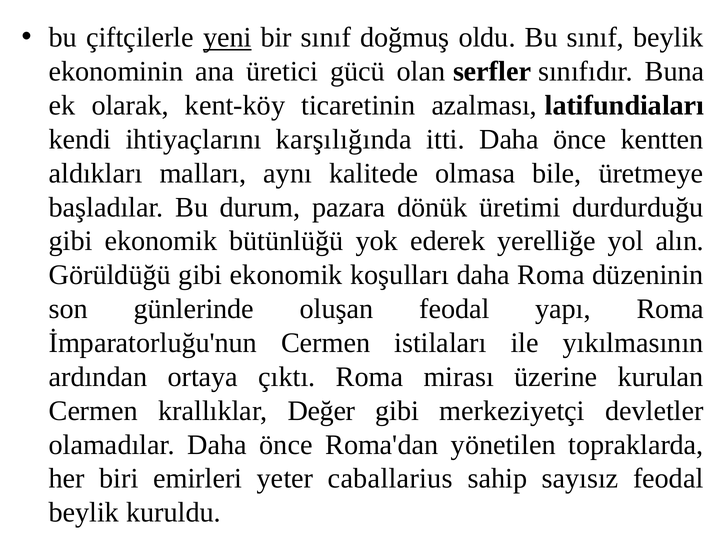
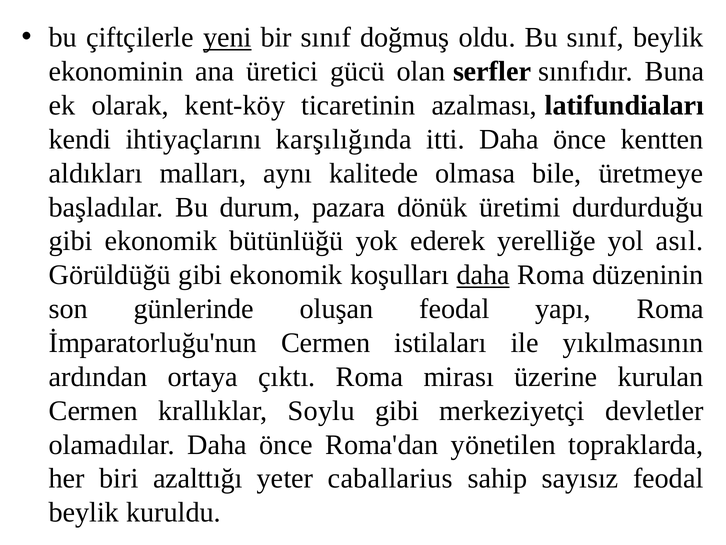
alın: alın -> asıl
daha at (483, 275) underline: none -> present
Değer: Değer -> Soylu
emirleri: emirleri -> azalttığı
